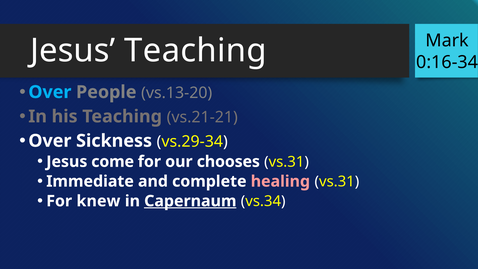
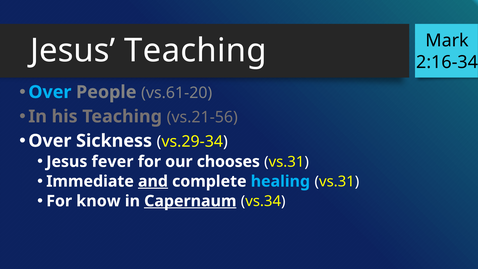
0:16-34: 0:16-34 -> 2:16-34
vs.13-20: vs.13-20 -> vs.61-20
vs.21-21: vs.21-21 -> vs.21-56
come: come -> fever
and underline: none -> present
healing colour: pink -> light blue
knew: knew -> know
